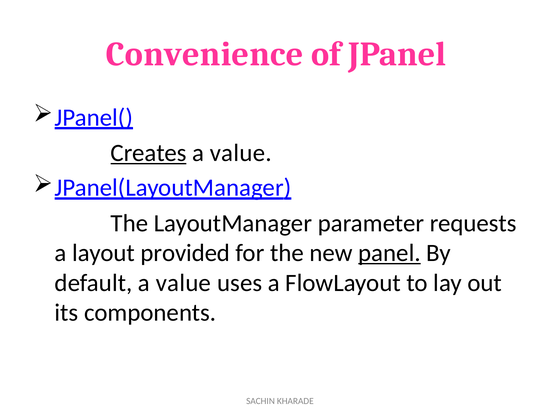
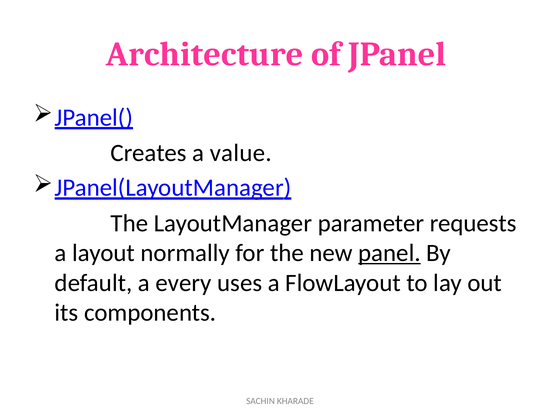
Convenience: Convenience -> Architecture
Creates underline: present -> none
provided: provided -> normally
default a value: value -> every
